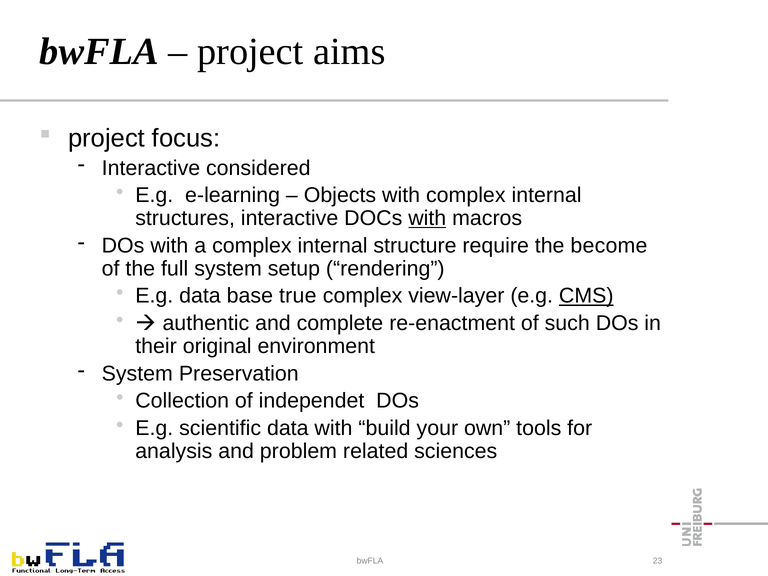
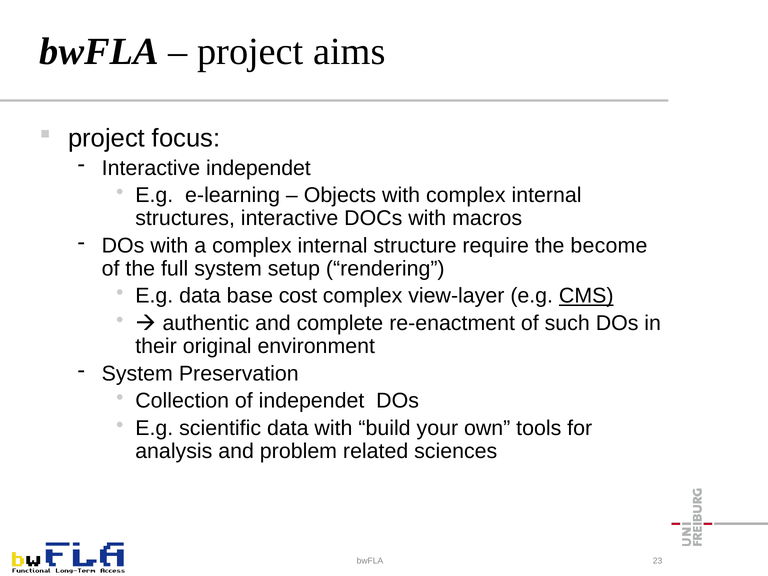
Interactive considered: considered -> independet
with at (427, 218) underline: present -> none
true: true -> cost
